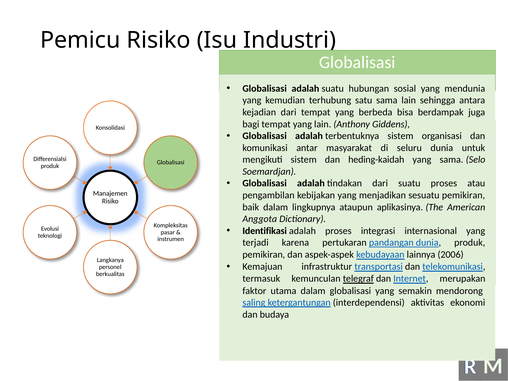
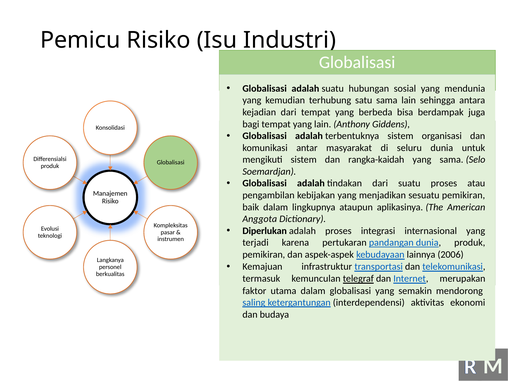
heding-kaidah: heding-kaidah -> rangka-kaidah
Identifikasi: Identifikasi -> Diperlukan
